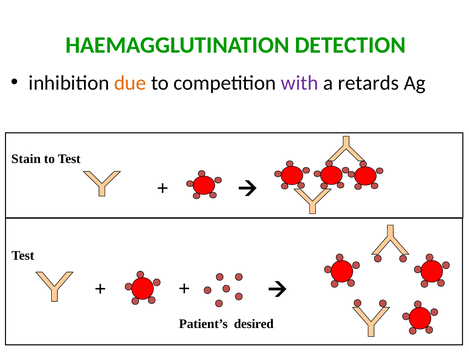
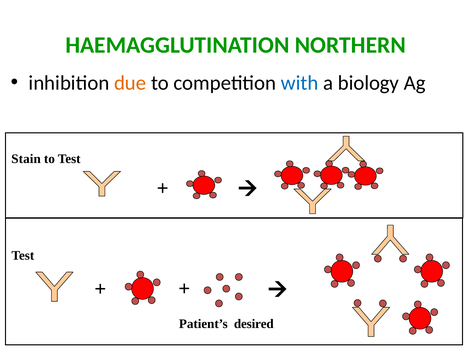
DETECTION: DETECTION -> NORTHERN
with colour: purple -> blue
retards: retards -> biology
